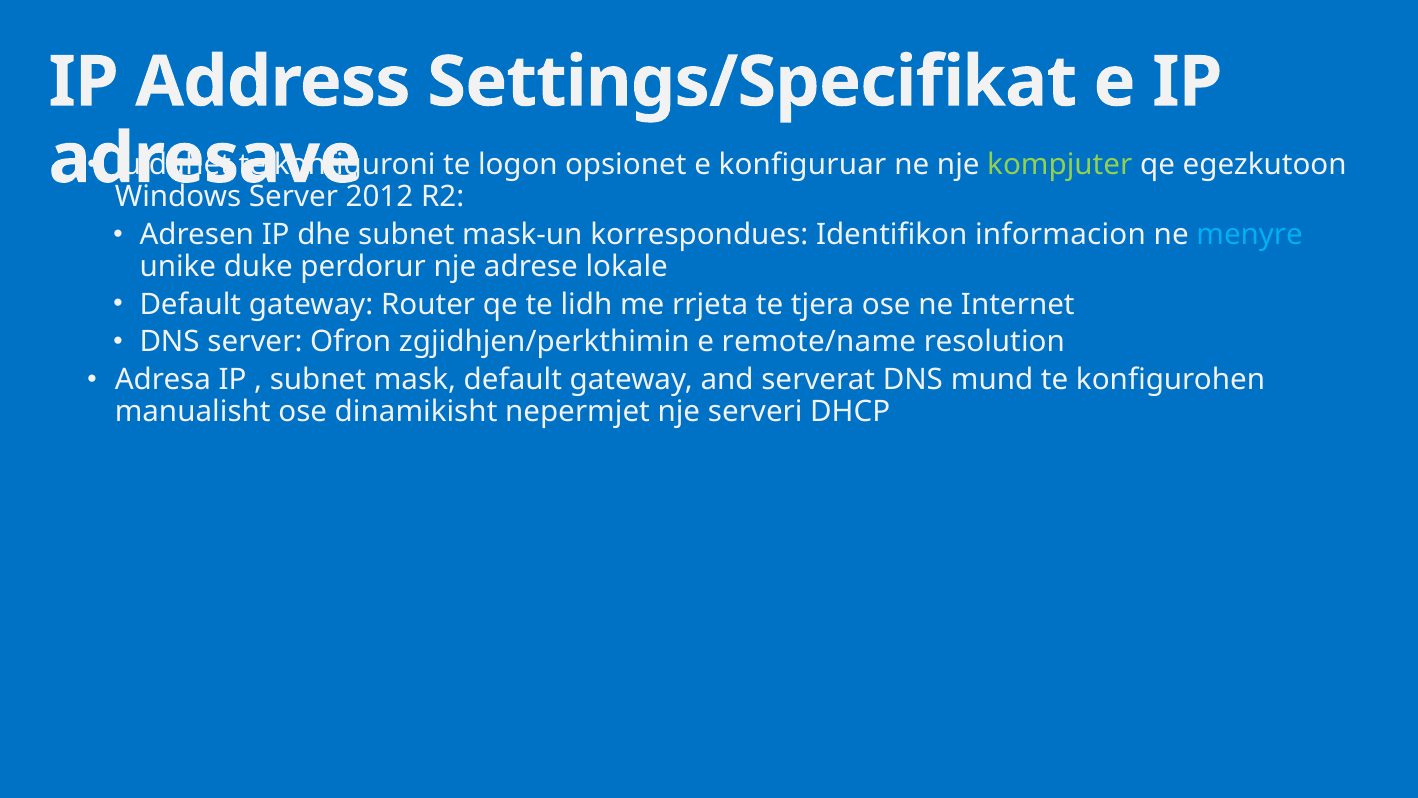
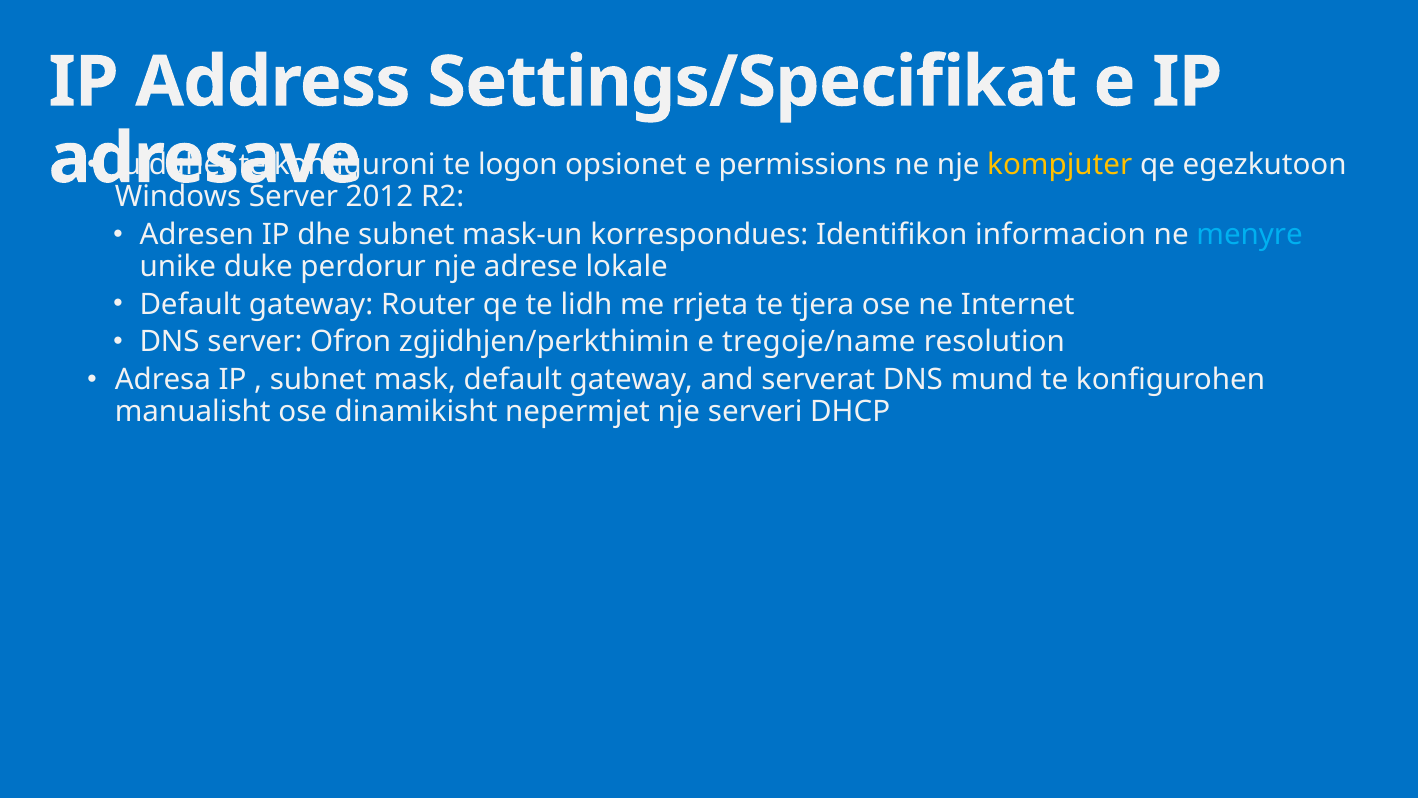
konfiguruar: konfiguruar -> permissions
kompjuter colour: light green -> yellow
remote/name: remote/name -> tregoje/name
